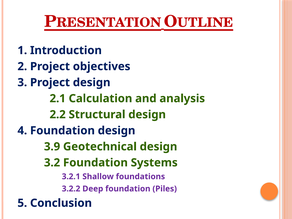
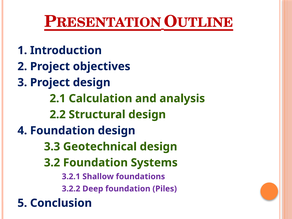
3.9: 3.9 -> 3.3
